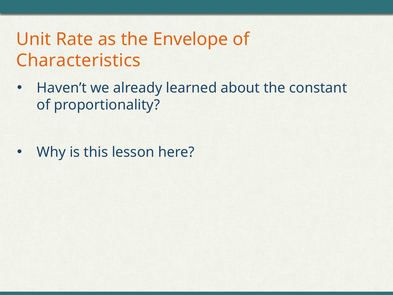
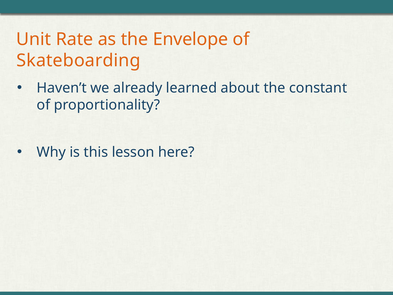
Characteristics: Characteristics -> Skateboarding
